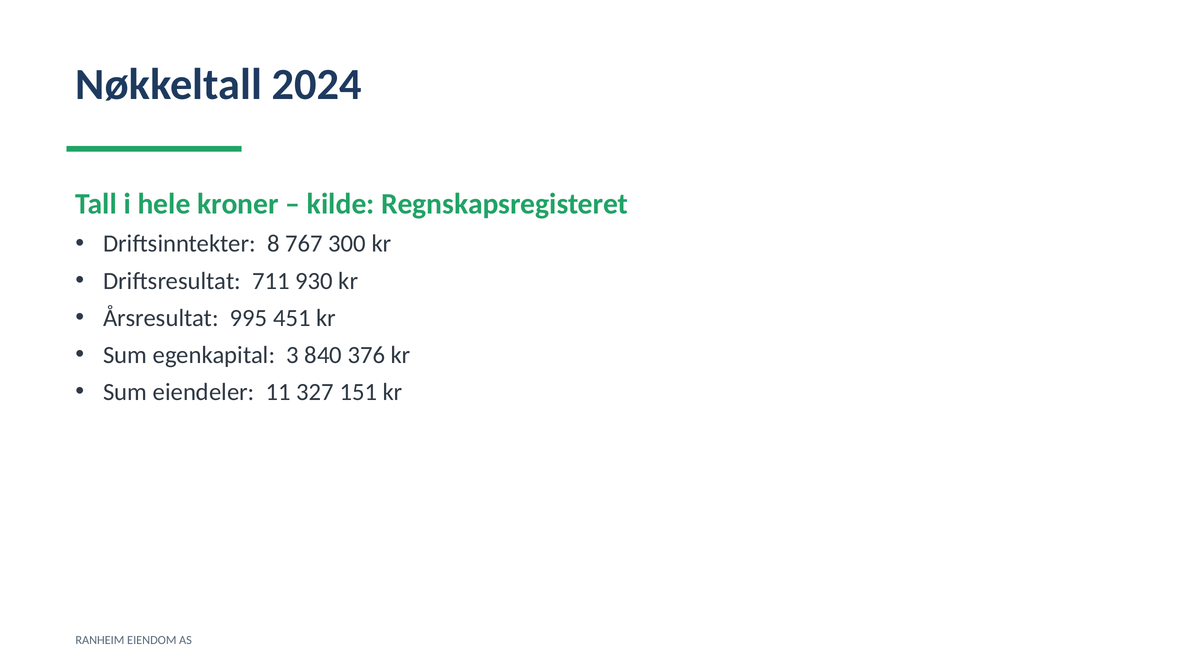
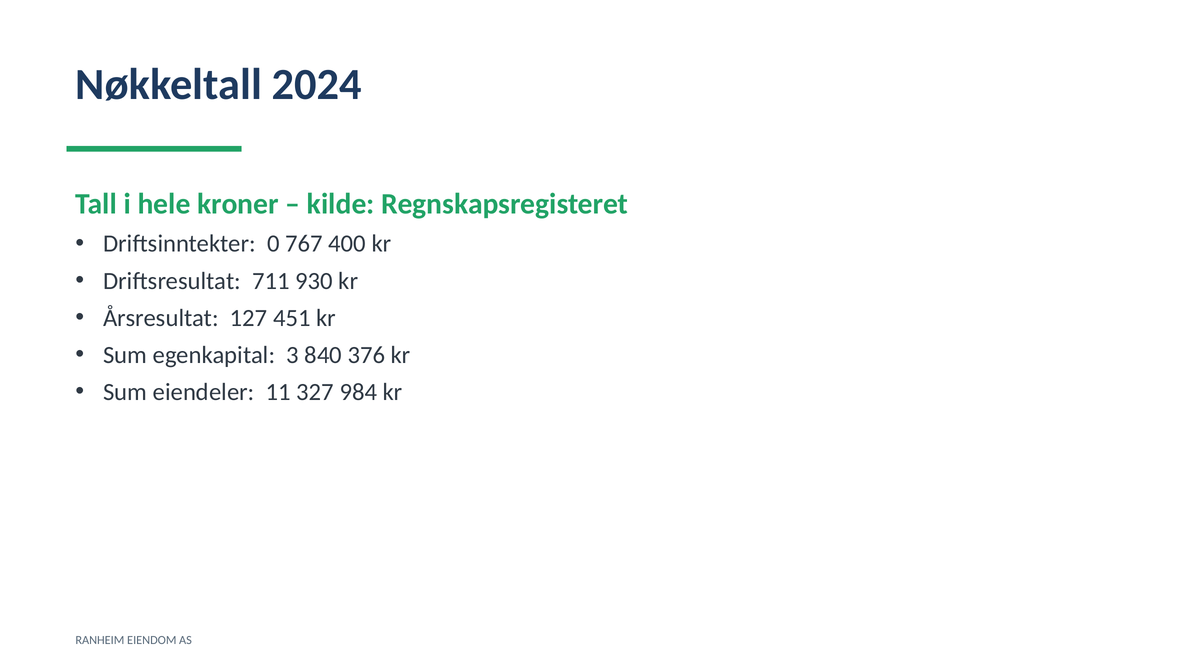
8: 8 -> 0
300: 300 -> 400
995: 995 -> 127
151: 151 -> 984
